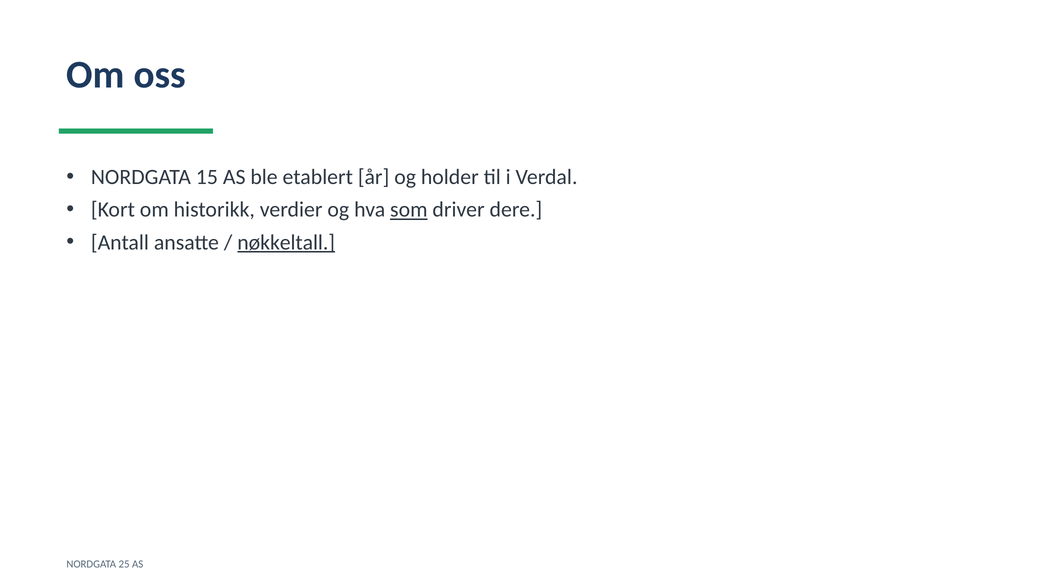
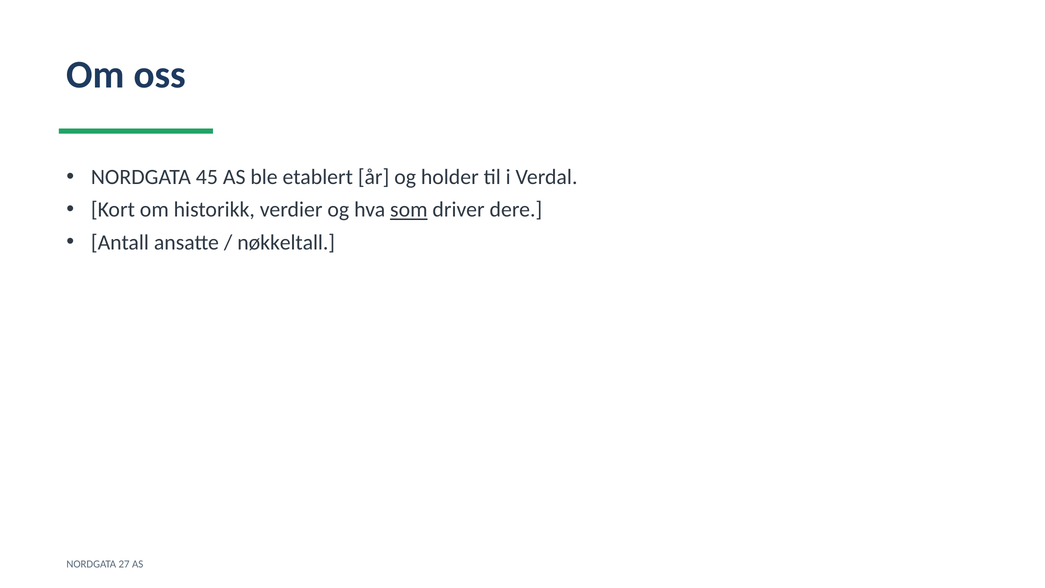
15: 15 -> 45
nøkkeltall underline: present -> none
25: 25 -> 27
